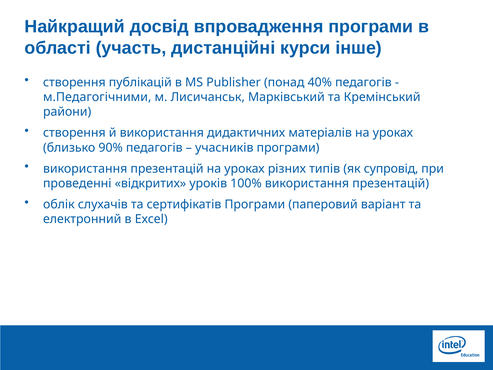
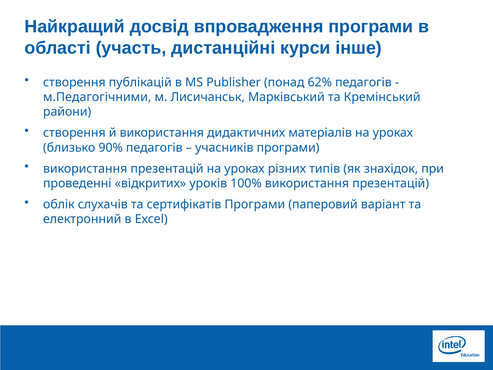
40%: 40% -> 62%
супровід: супровід -> знахідок
